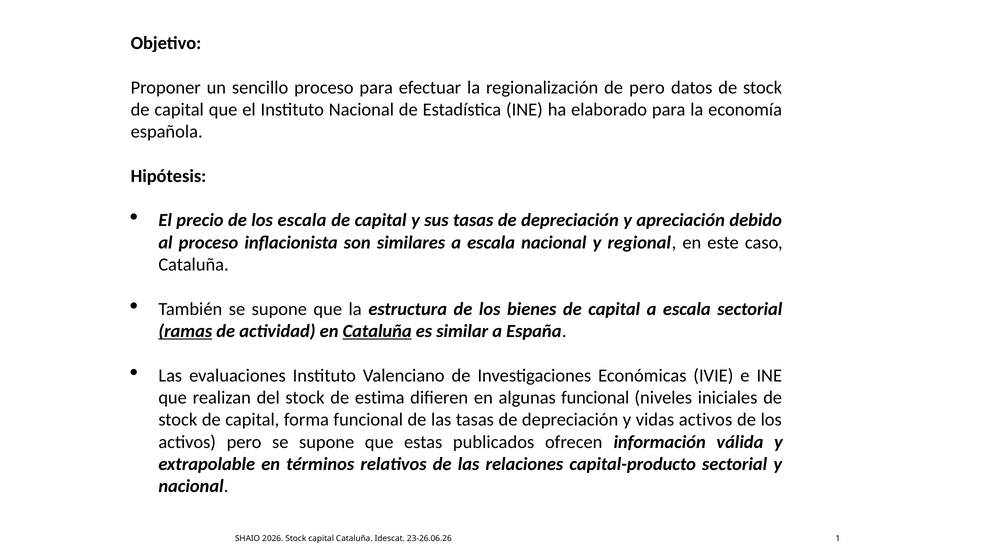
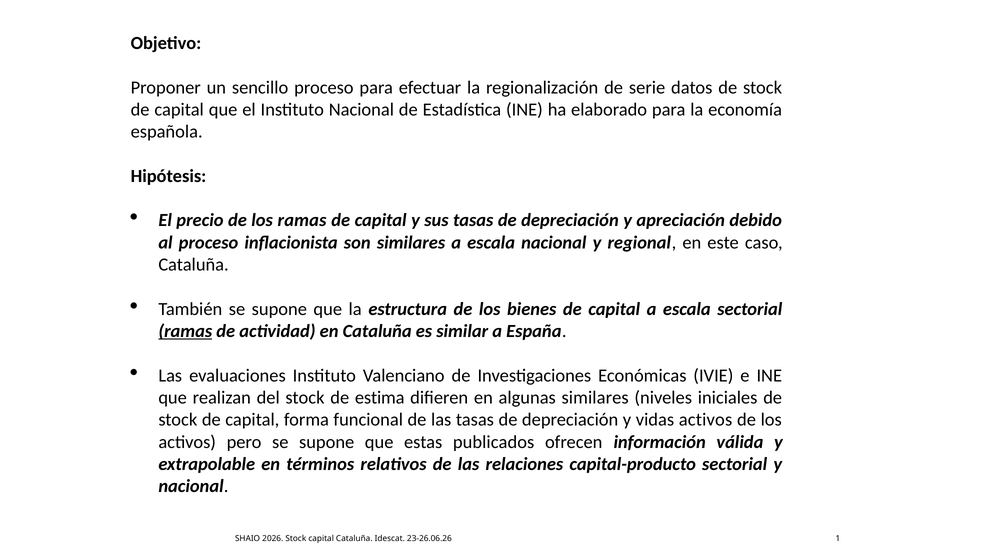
de pero: pero -> serie
los escala: escala -> ramas
Cataluña at (377, 331) underline: present -> none
algunas funcional: funcional -> similares
